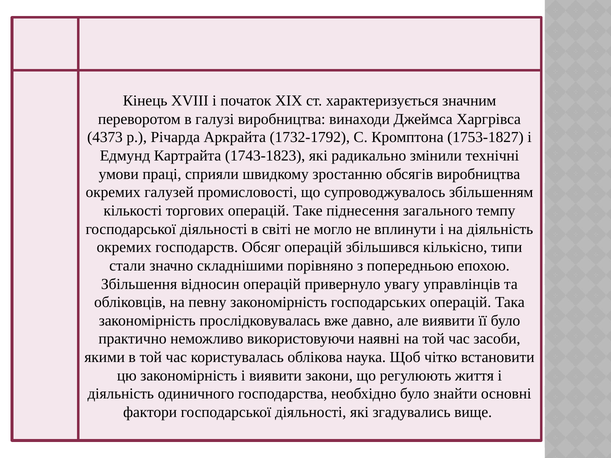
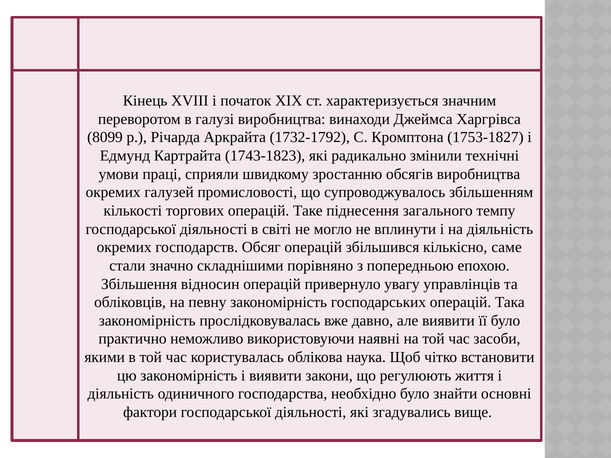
4373: 4373 -> 8099
типи: типи -> саме
